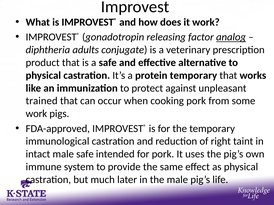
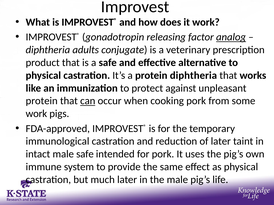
protein temporary: temporary -> diphtheria
trained at (42, 101): trained -> protein
can underline: none -> present
of right: right -> later
